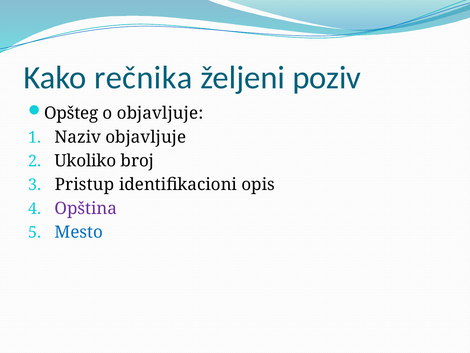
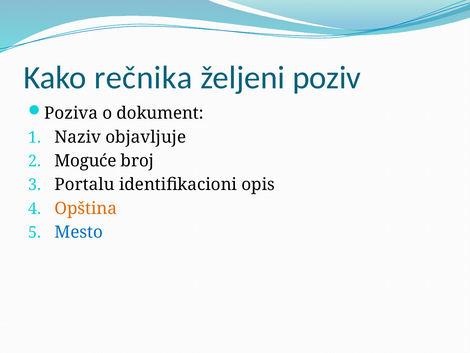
Opšteg: Opšteg -> Poziva
o objavljuje: objavljuje -> dokument
Ukoliko: Ukoliko -> Moguće
Pristup: Pristup -> Portalu
Opština colour: purple -> orange
